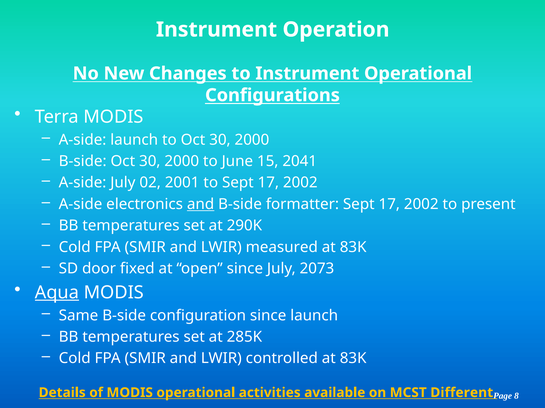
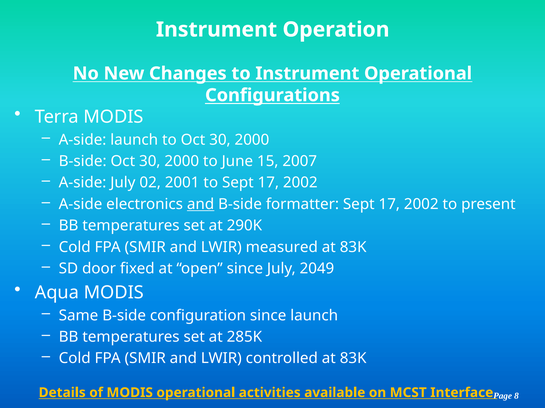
2041: 2041 -> 2007
2073: 2073 -> 2049
Aqua underline: present -> none
Different: Different -> Interface
